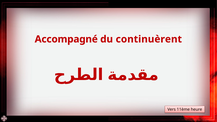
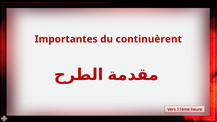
Accompagné: Accompagné -> Importantes
